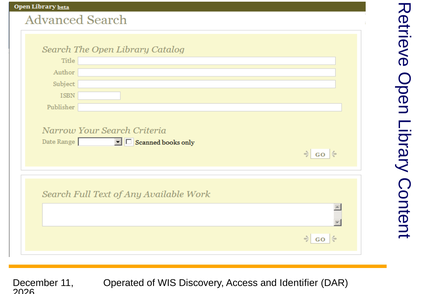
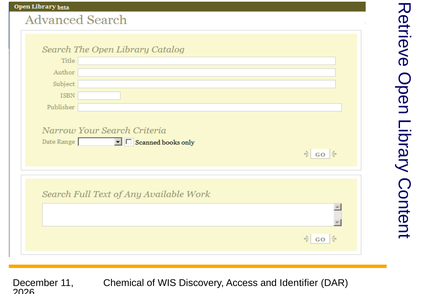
Operated: Operated -> Chemical
